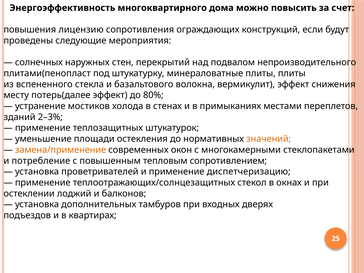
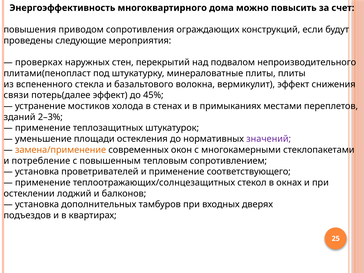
лицензию: лицензию -> приводом
солнечных: солнечных -> проверках
месту: месту -> связи
80%: 80% -> 45%
значений colour: orange -> purple
диспетчеризацию: диспетчеризацию -> соответствующего
